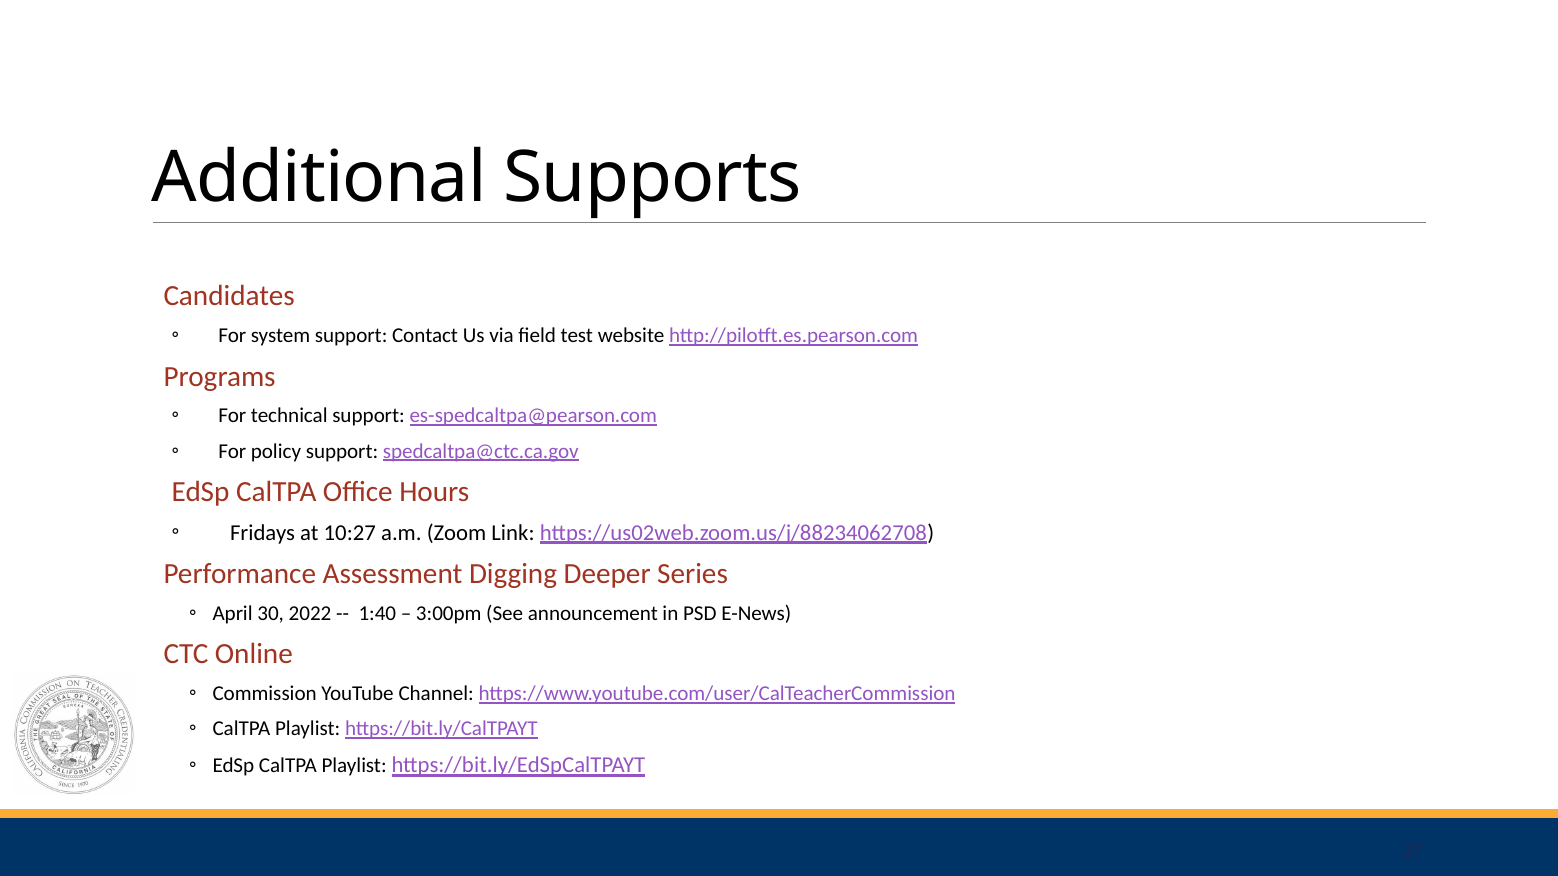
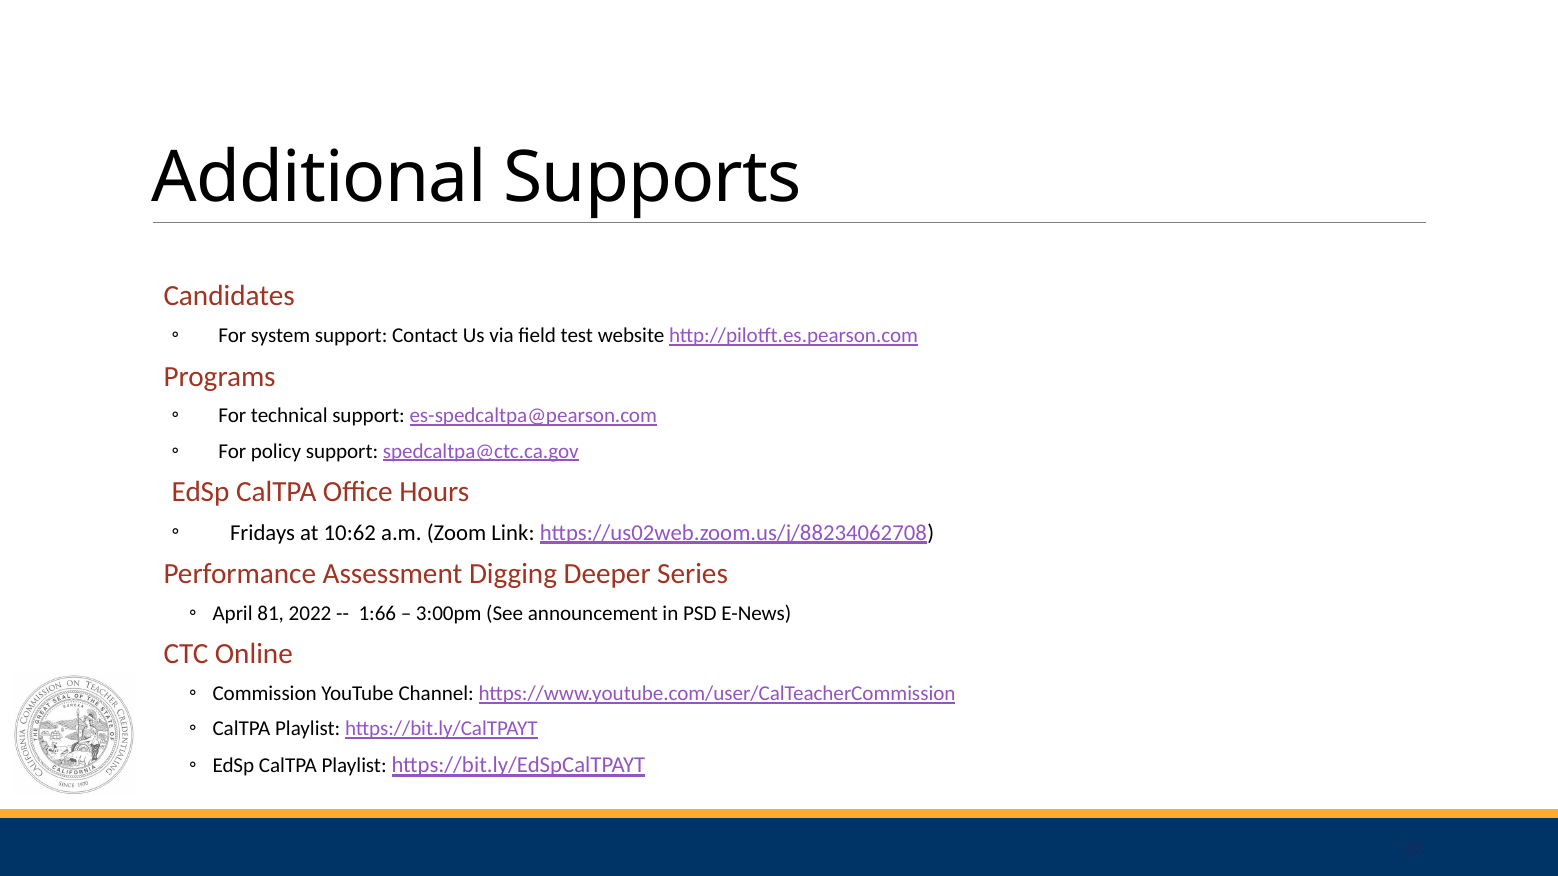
10:27: 10:27 -> 10:62
30: 30 -> 81
1:40: 1:40 -> 1:66
